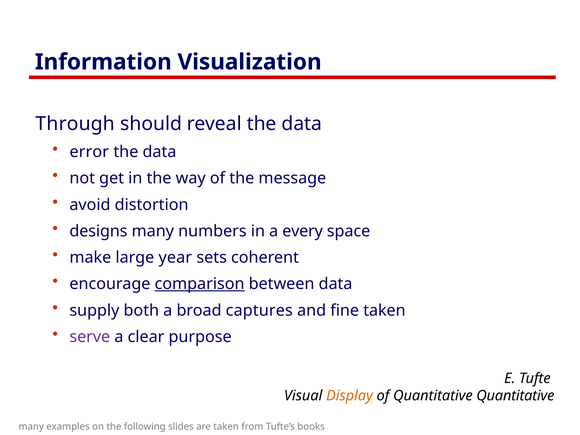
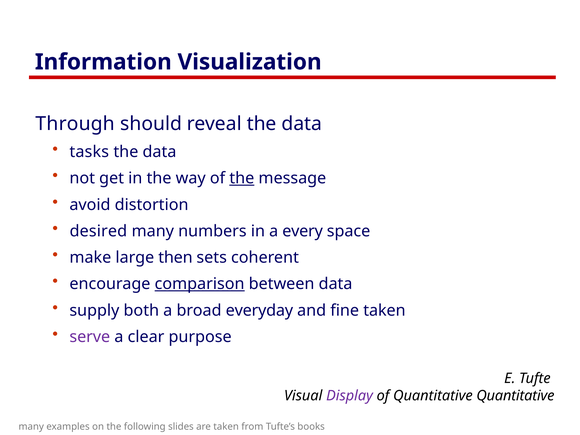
error: error -> tasks
the at (242, 178) underline: none -> present
designs: designs -> desired
year: year -> then
captures: captures -> everyday
Display colour: orange -> purple
